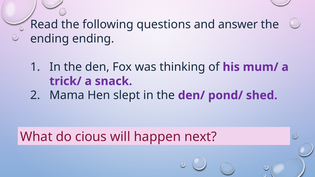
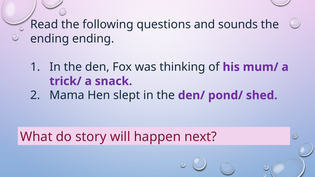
answer: answer -> sounds
cious: cious -> story
